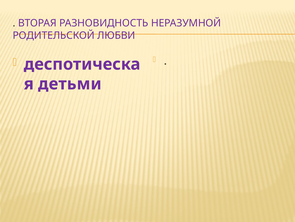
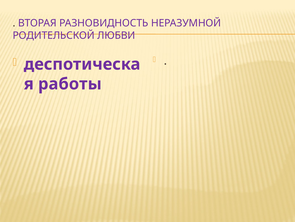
детьми: детьми -> работы
